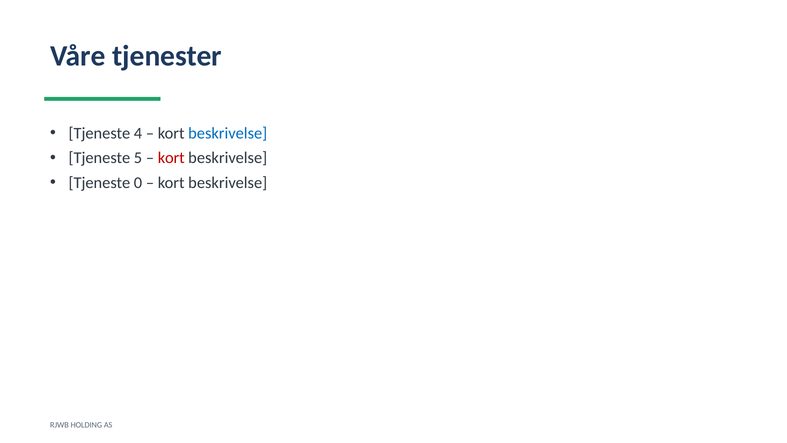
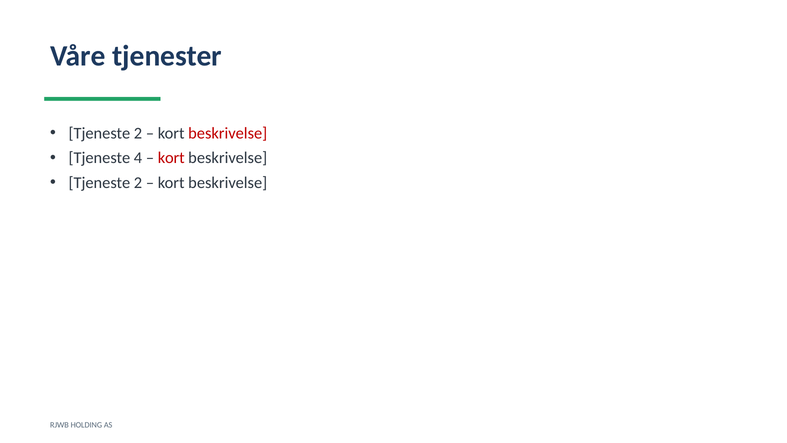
4 at (138, 133): 4 -> 2
beskrivelse at (228, 133) colour: blue -> red
5: 5 -> 4
0 at (138, 183): 0 -> 2
